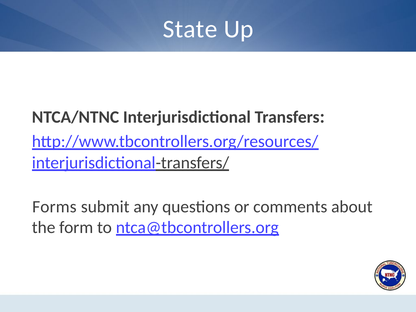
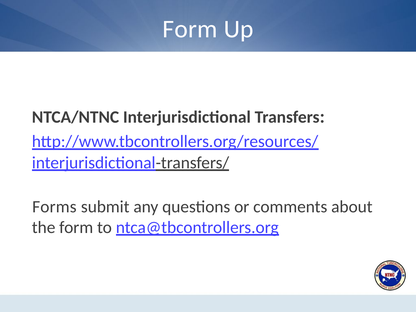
State at (190, 29): State -> Form
